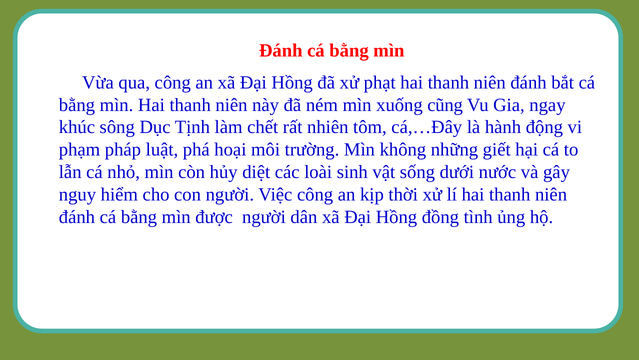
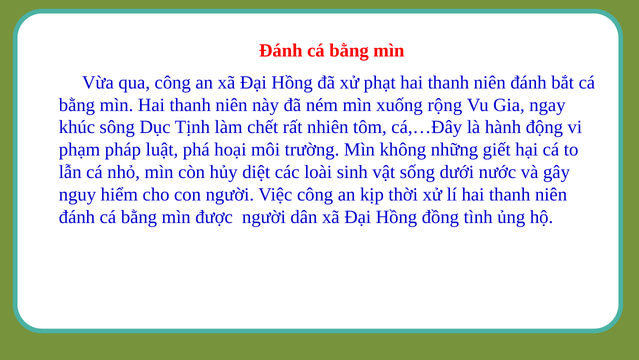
cũng: cũng -> rộng
